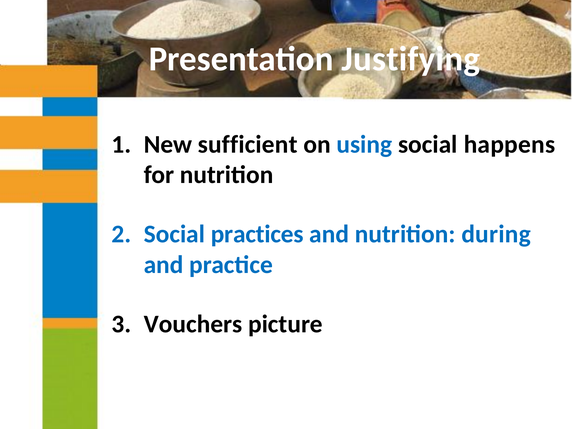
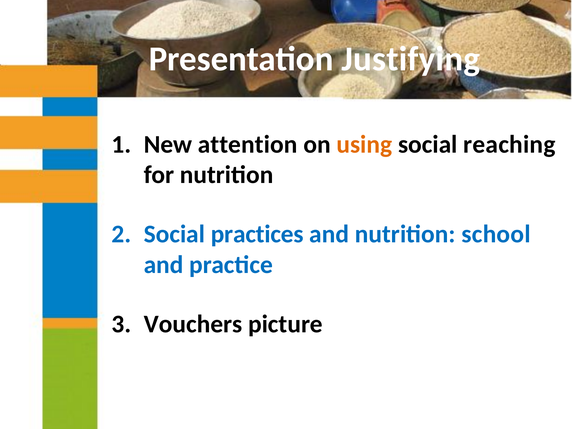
sufficient: sufficient -> attention
using colour: blue -> orange
happens: happens -> reaching
during: during -> school
